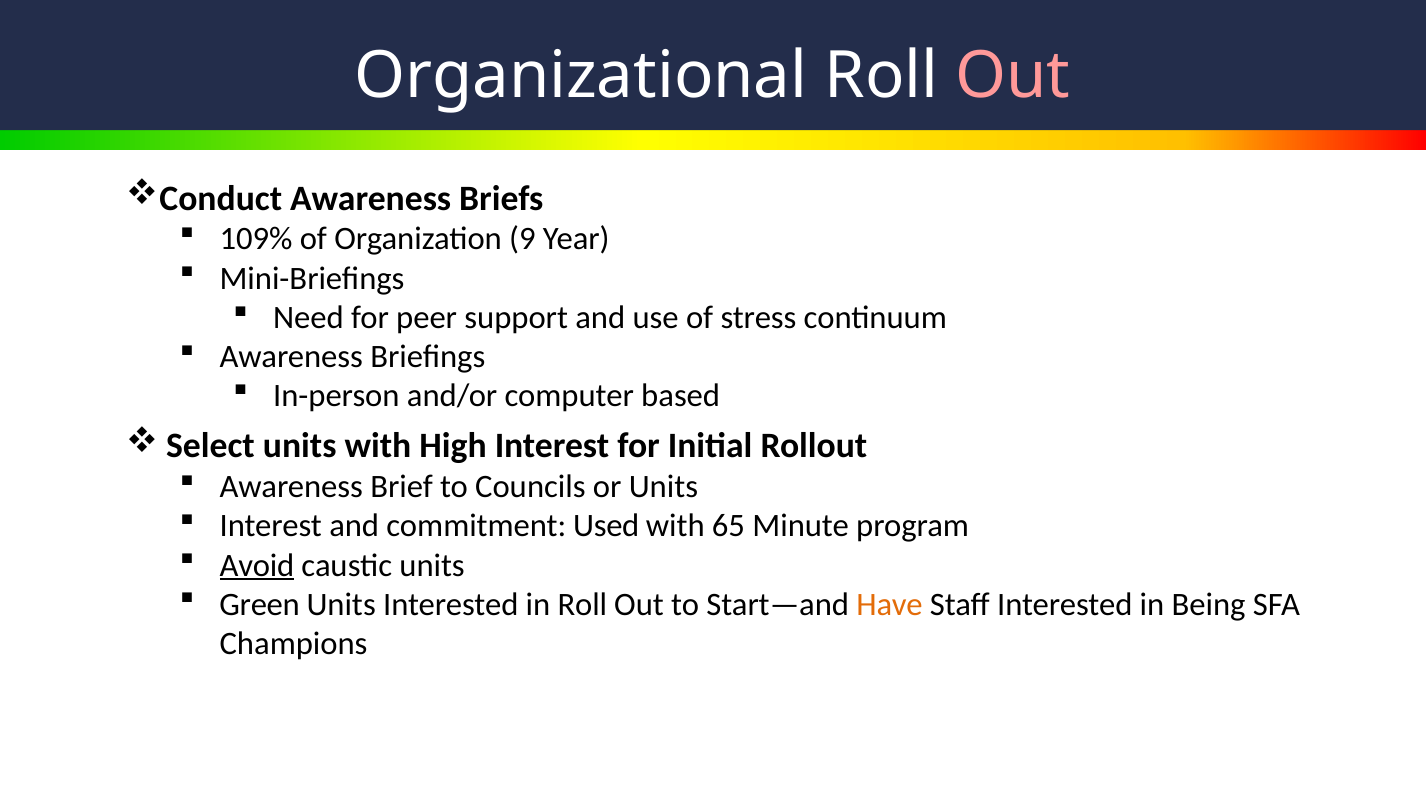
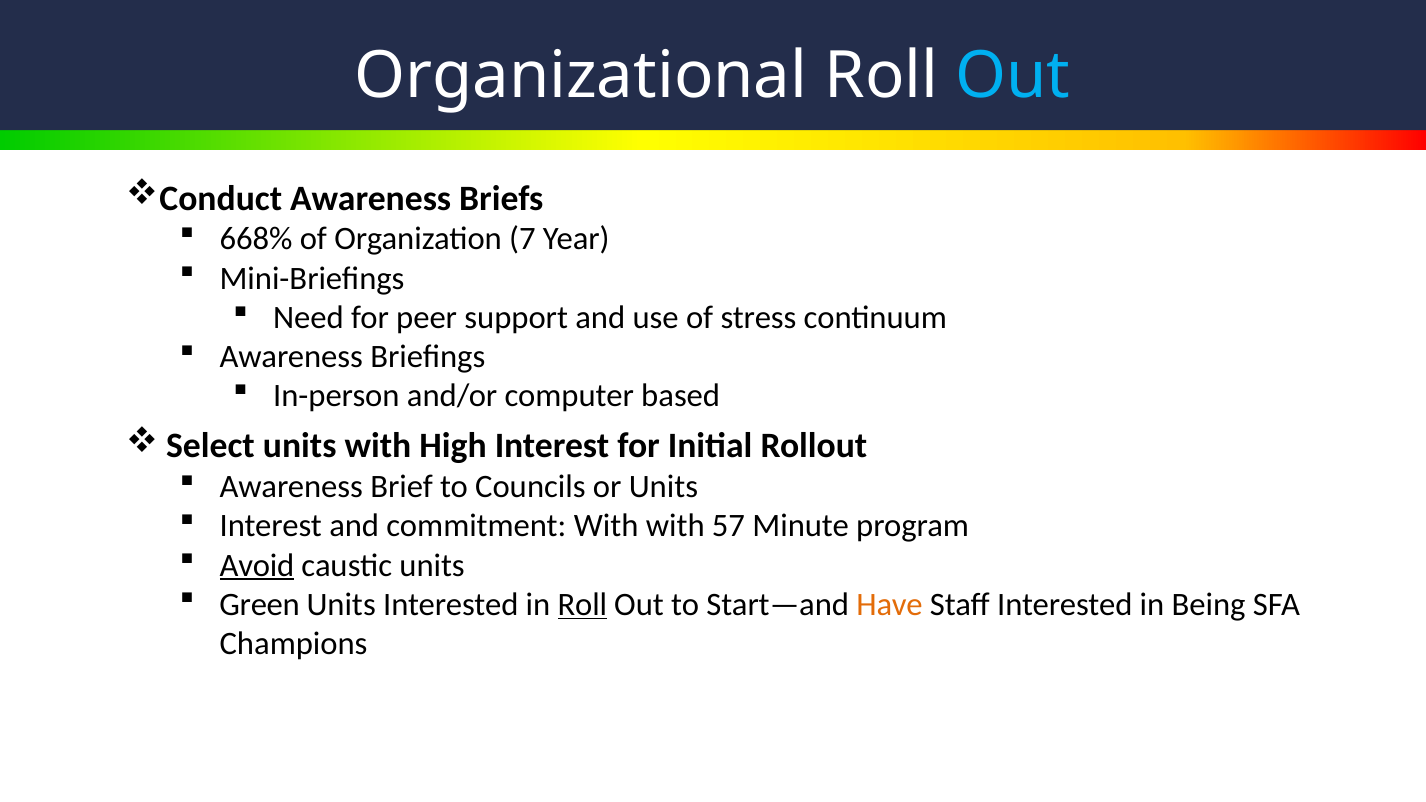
Out at (1013, 76) colour: pink -> light blue
109%: 109% -> 668%
9: 9 -> 7
commitment Used: Used -> With
65: 65 -> 57
Roll at (582, 605) underline: none -> present
